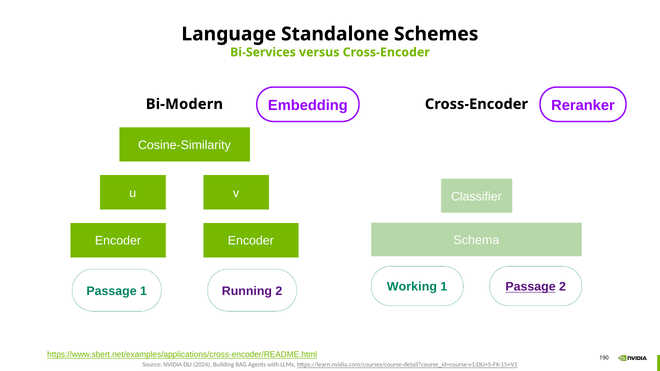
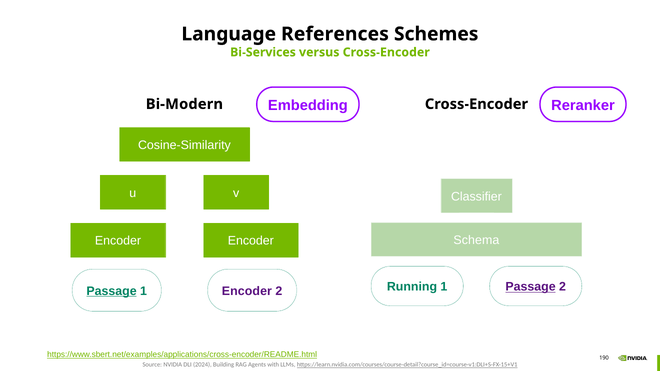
Standalone: Standalone -> References
Working: Working -> Running
Passage at (112, 291) underline: none -> present
1 Running: Running -> Encoder
